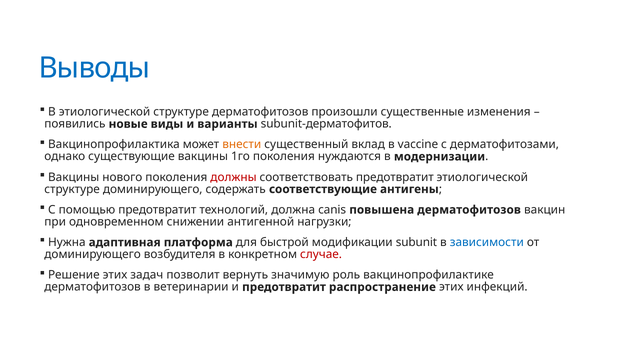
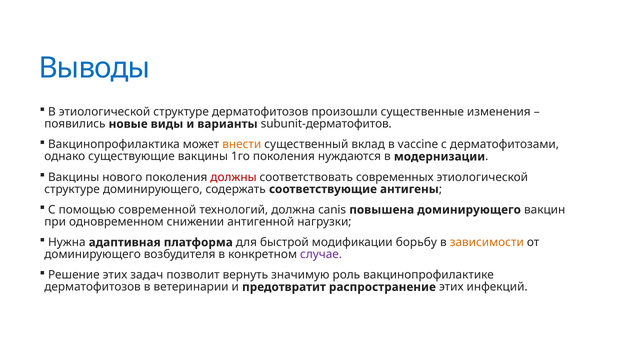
соответствовать предотвратит: предотвратит -> современных
помощью предотвратит: предотвратит -> современной
повышена дерматофитозов: дерматофитозов -> доминирующего
subunit: subunit -> борьбу
зависимости colour: blue -> orange
случае colour: red -> purple
